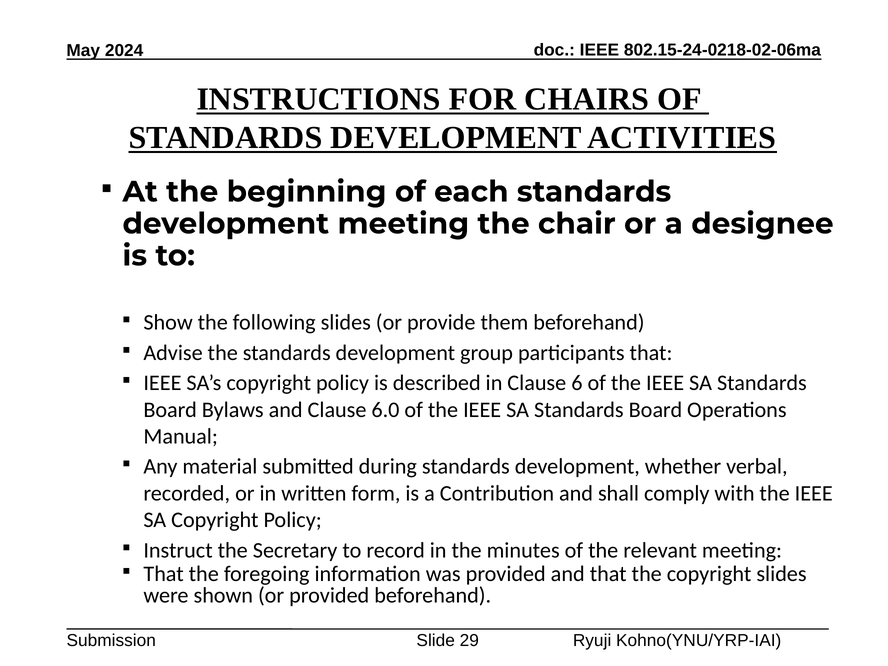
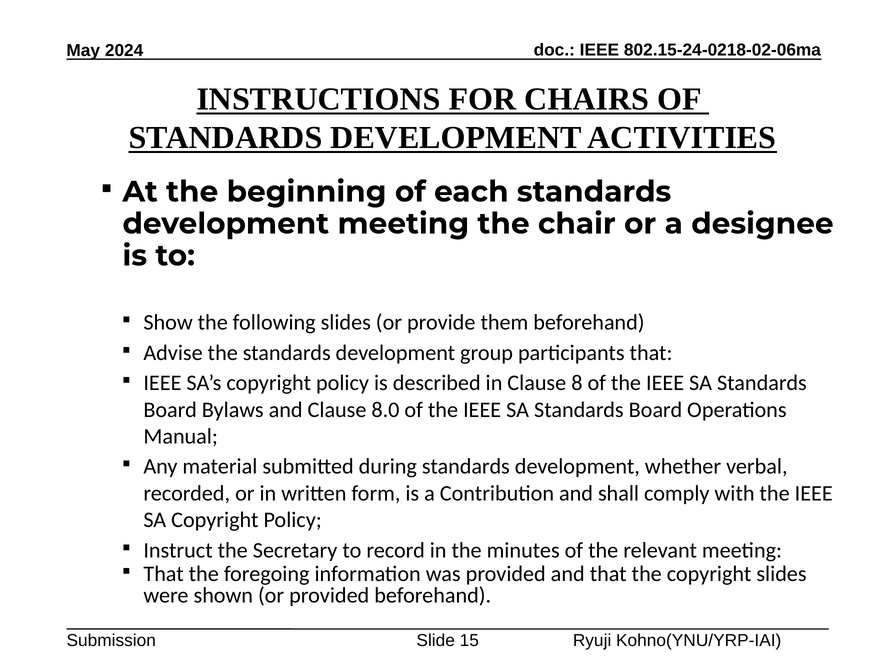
6: 6 -> 8
6.0: 6.0 -> 8.0
29: 29 -> 15
